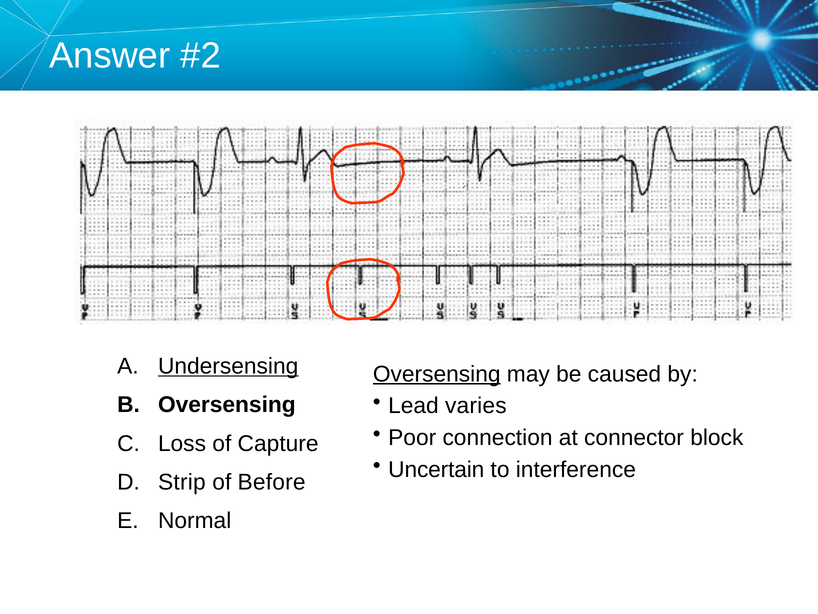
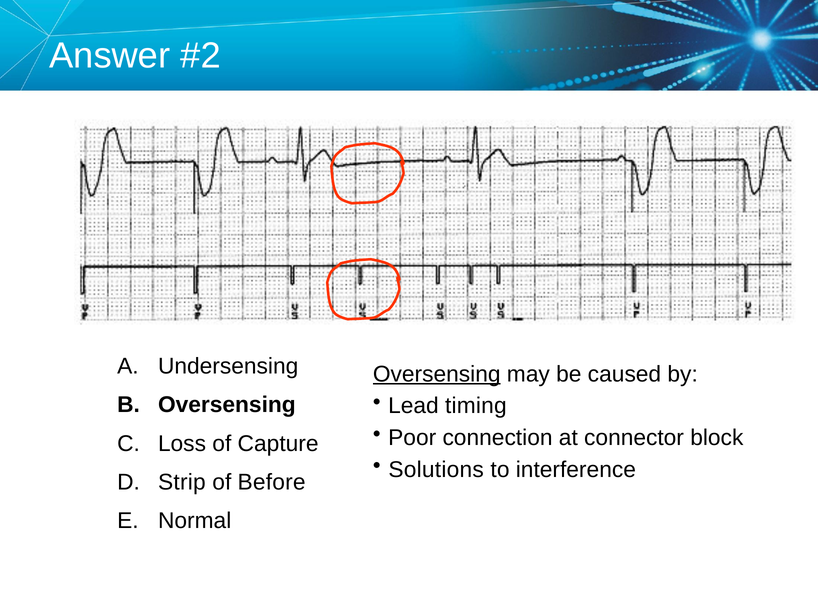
Undersensing underline: present -> none
varies: varies -> timing
Uncertain: Uncertain -> Solutions
